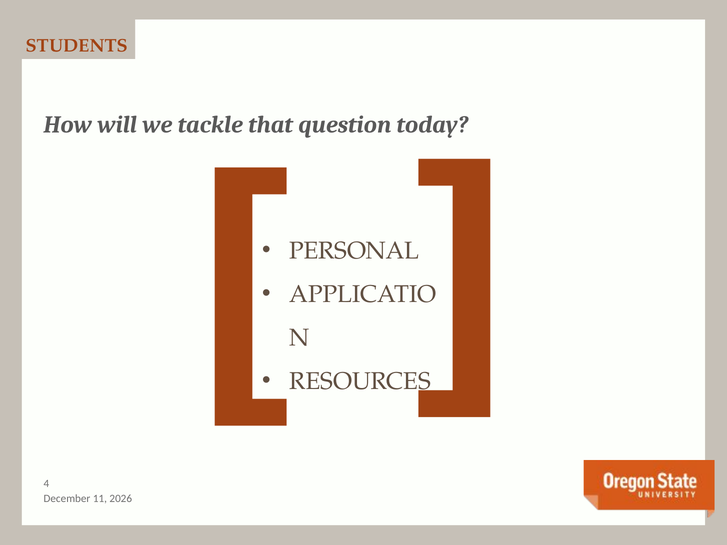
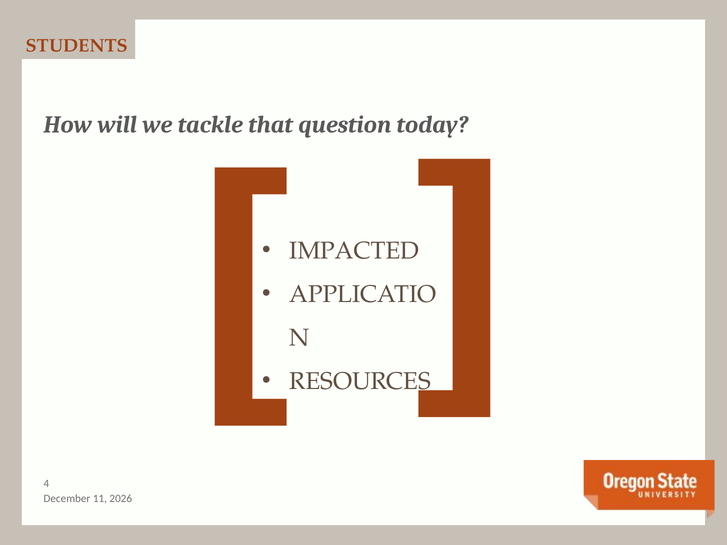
PERSONAL: PERSONAL -> IMPACTED
